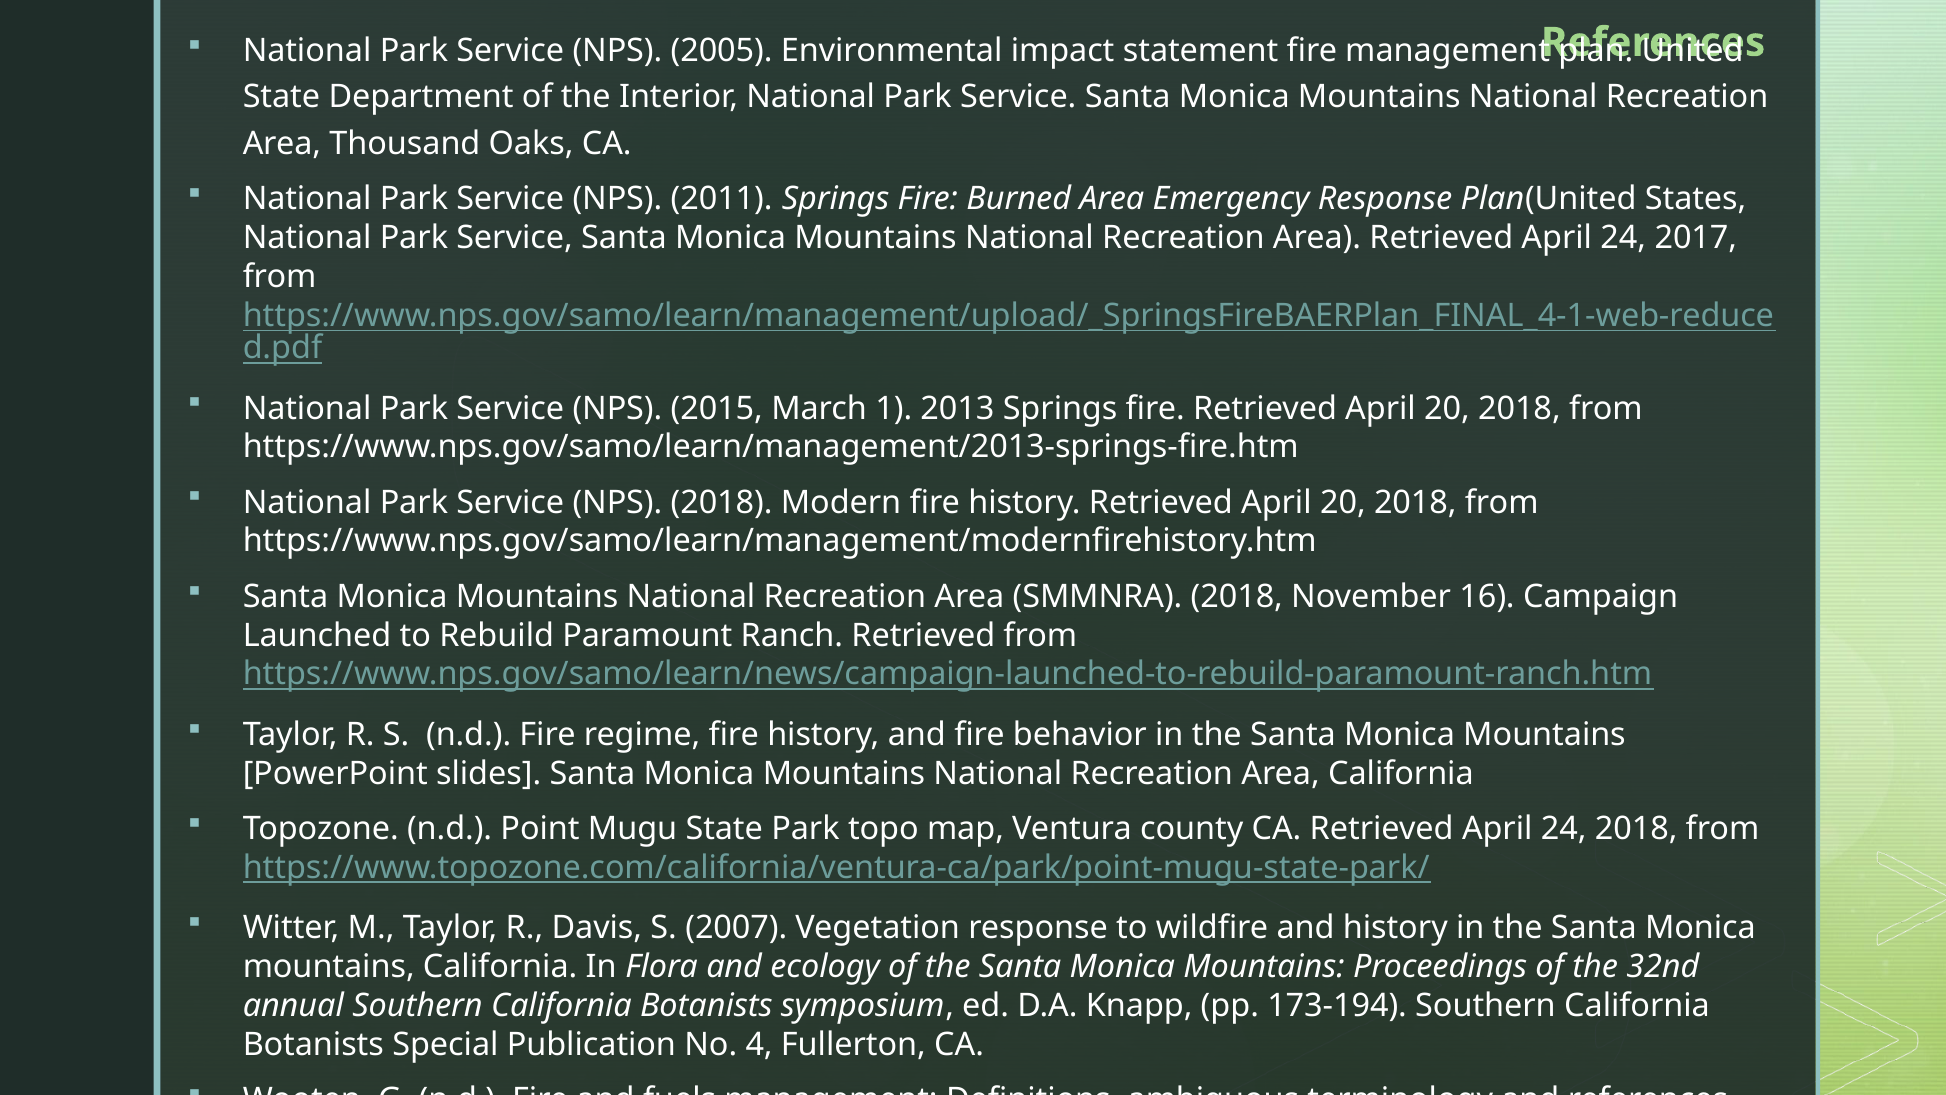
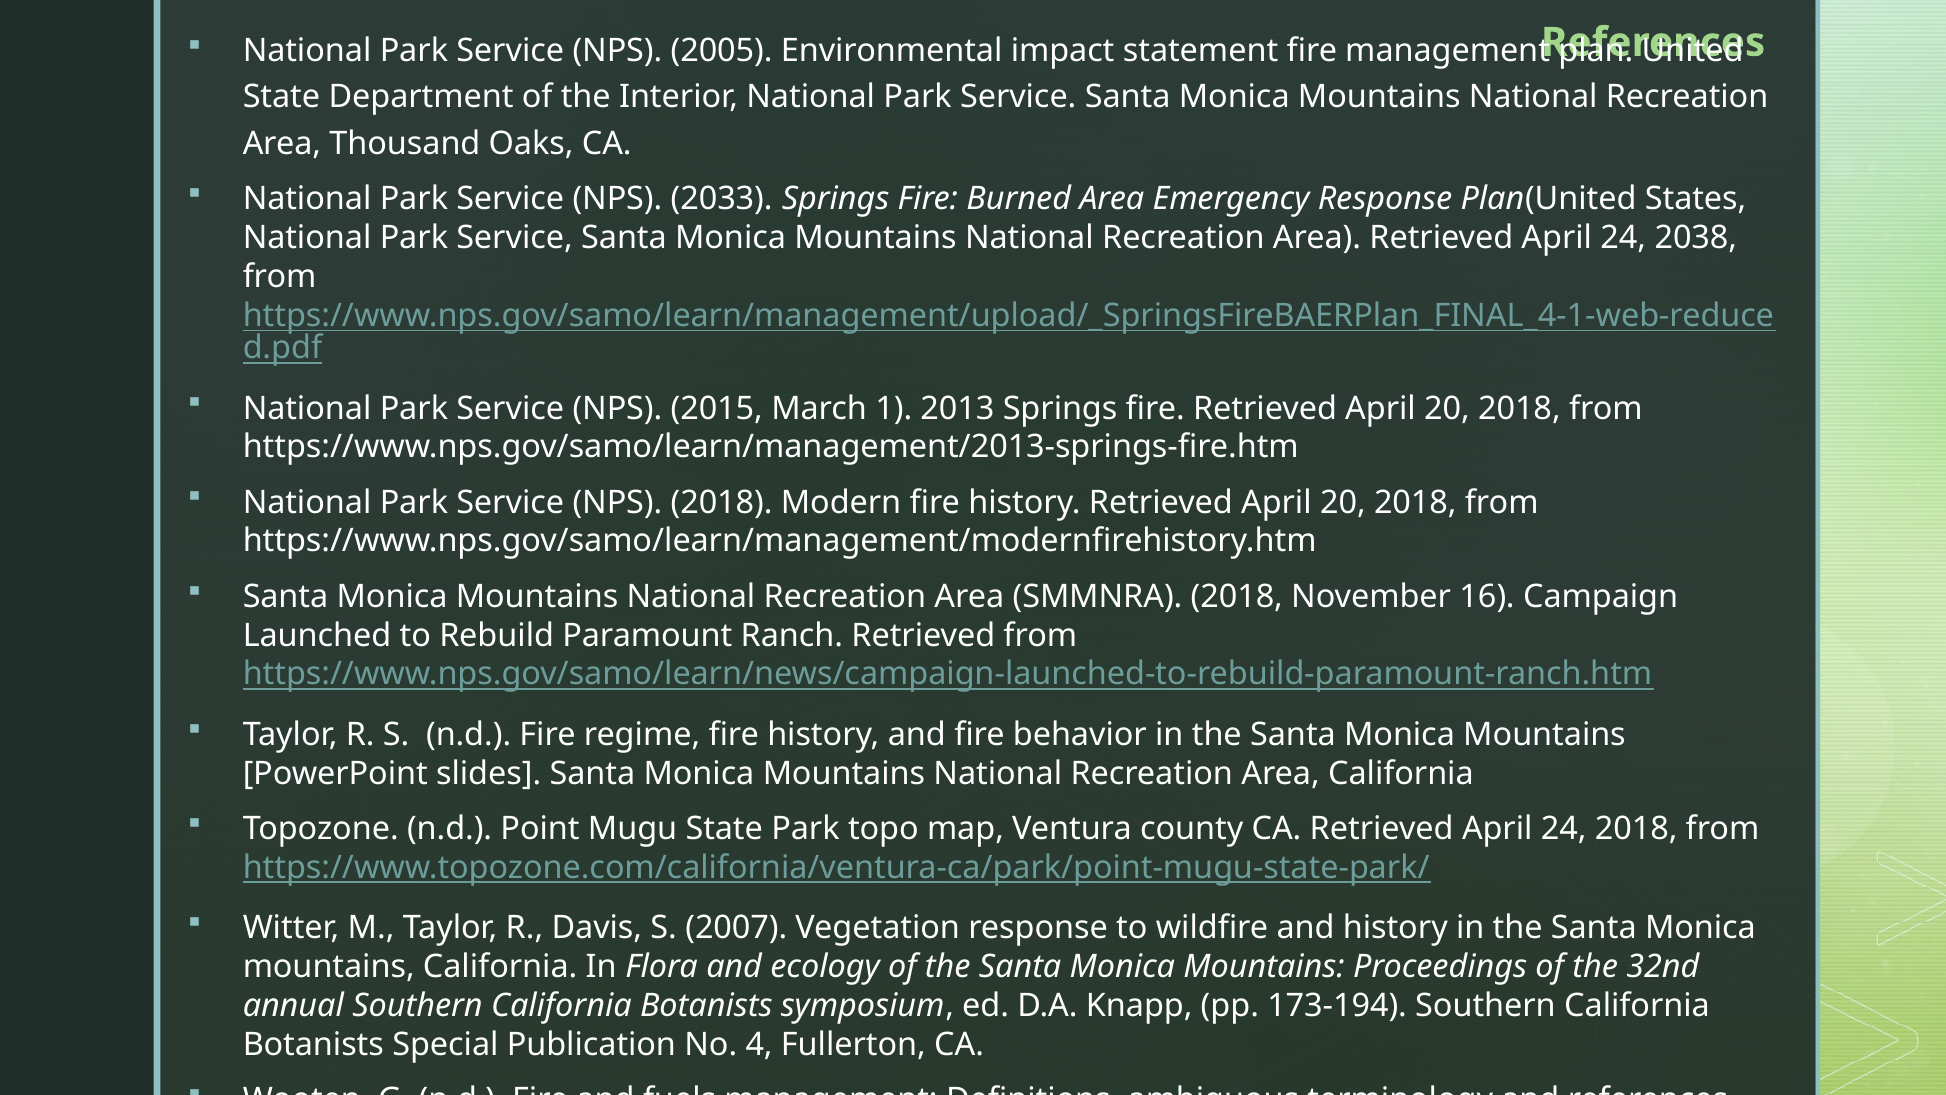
2011: 2011 -> 2033
2017: 2017 -> 2038
